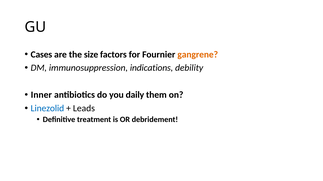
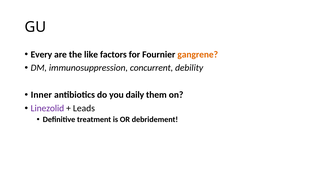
Cases: Cases -> Every
size: size -> like
indications: indications -> concurrent
Linezolid colour: blue -> purple
